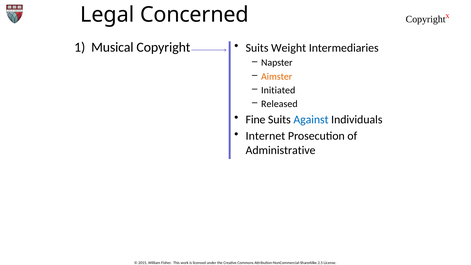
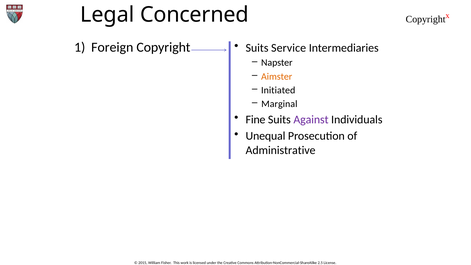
Musical: Musical -> Foreign
Weight: Weight -> Service
Released: Released -> Marginal
Against colour: blue -> purple
Internet: Internet -> Unequal
